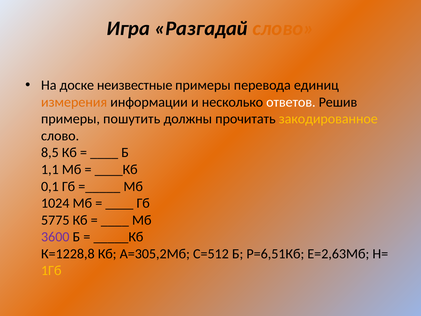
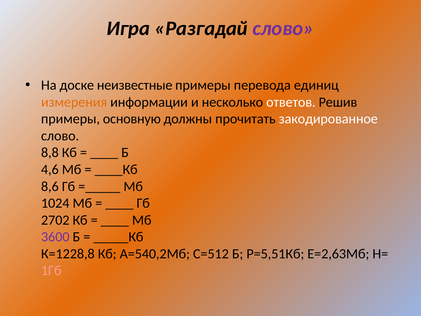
слово at (283, 28) colour: orange -> purple
пошутить: пошутить -> основную
закодированное colour: yellow -> white
8,5: 8,5 -> 8,8
1,1: 1,1 -> 4,6
0,1: 0,1 -> 8,6
5775: 5775 -> 2702
А=305,2Мб: А=305,2Мб -> А=540,2Мб
Р=6,51Кб: Р=6,51Кб -> Р=5,51Кб
1Гб colour: yellow -> pink
